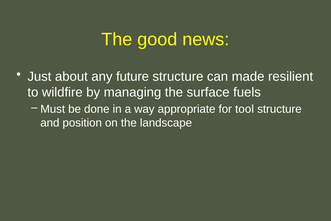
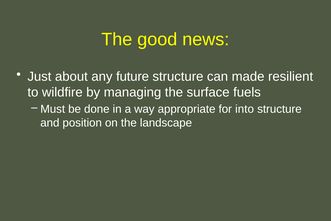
tool: tool -> into
